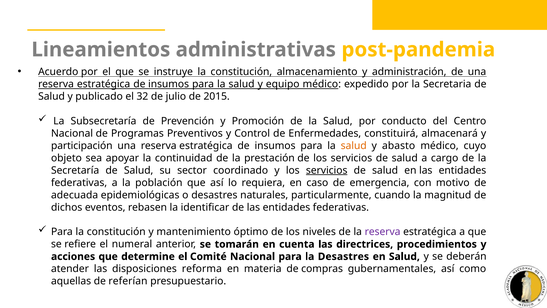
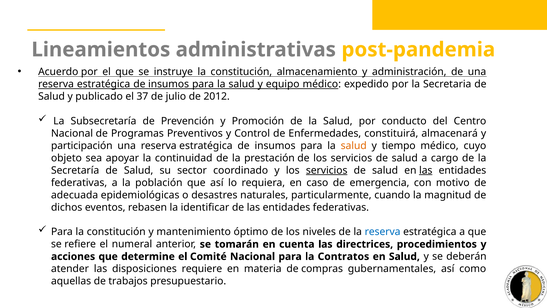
32: 32 -> 37
2015: 2015 -> 2012
abasto: abasto -> tiempo
las at (426, 170) underline: none -> present
reserva at (383, 232) colour: purple -> blue
la Desastres: Desastres -> Contratos
reforma: reforma -> requiere
referían: referían -> trabajos
